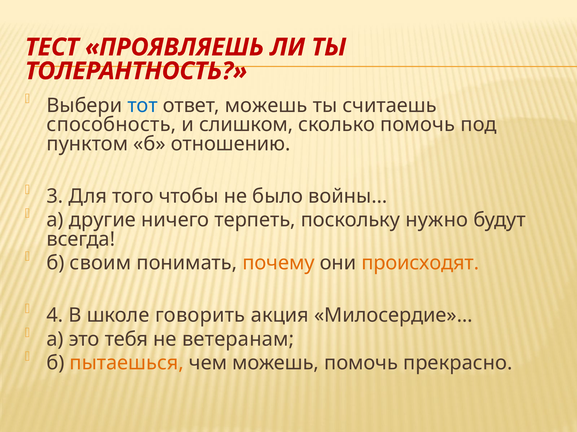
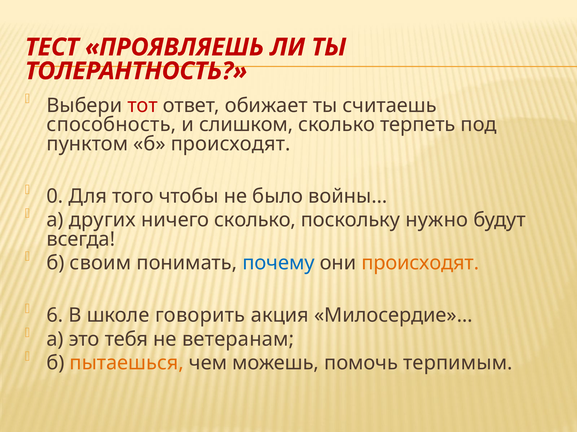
тот colour: blue -> red
ответ можешь: можешь -> обижает
сколько помочь: помочь -> терпеть
б отношению: отношению -> происходят
3: 3 -> 0
другие: другие -> других
ничего терпеть: терпеть -> сколько
почему colour: orange -> blue
4: 4 -> 6
прекрасно: прекрасно -> терпимым
